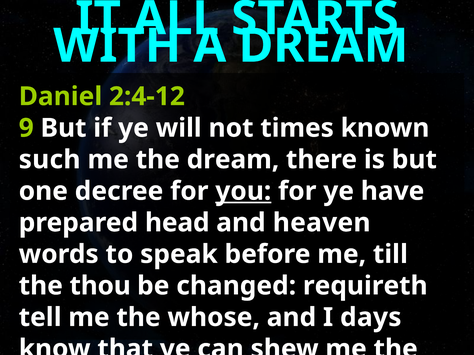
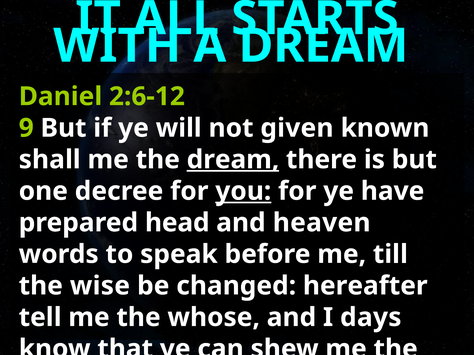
2:4-12: 2:4-12 -> 2:6-12
times: times -> given
such: such -> shall
dream at (233, 160) underline: none -> present
thou: thou -> wise
requireth: requireth -> hereafter
